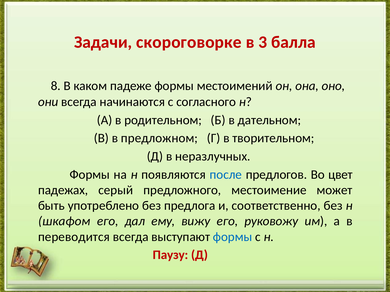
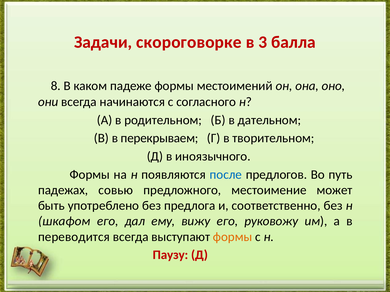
предложном: предложном -> перекрываем
неразлучных: неразлучных -> иноязычного
цвет: цвет -> путь
серый: серый -> совью
формы at (233, 237) colour: blue -> orange
